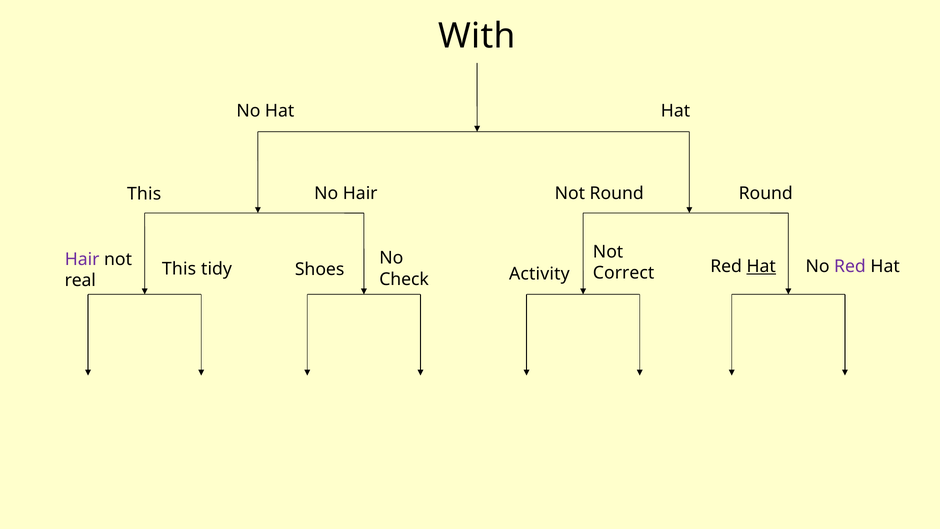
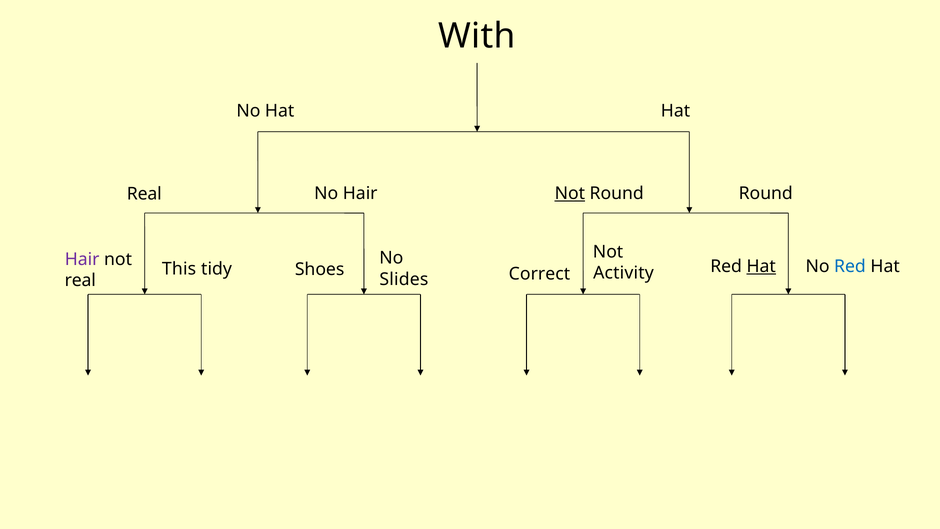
Not at (570, 193) underline: none -> present
This at (144, 194): This -> Real
Correct: Correct -> Activity
Red at (850, 266) colour: purple -> blue
Activity: Activity -> Correct
Check: Check -> Slides
